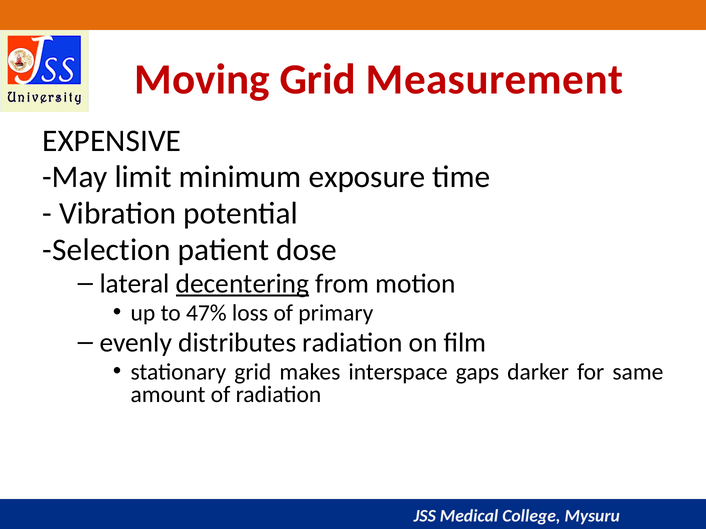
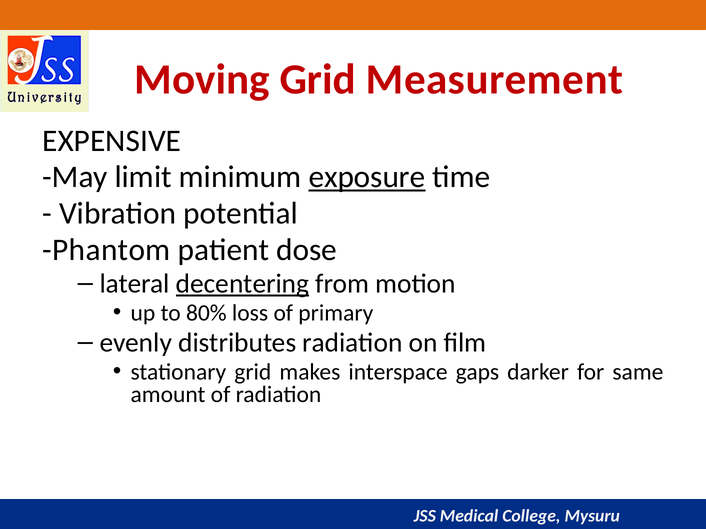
exposure underline: none -> present
Selection: Selection -> Phantom
47%: 47% -> 80%
